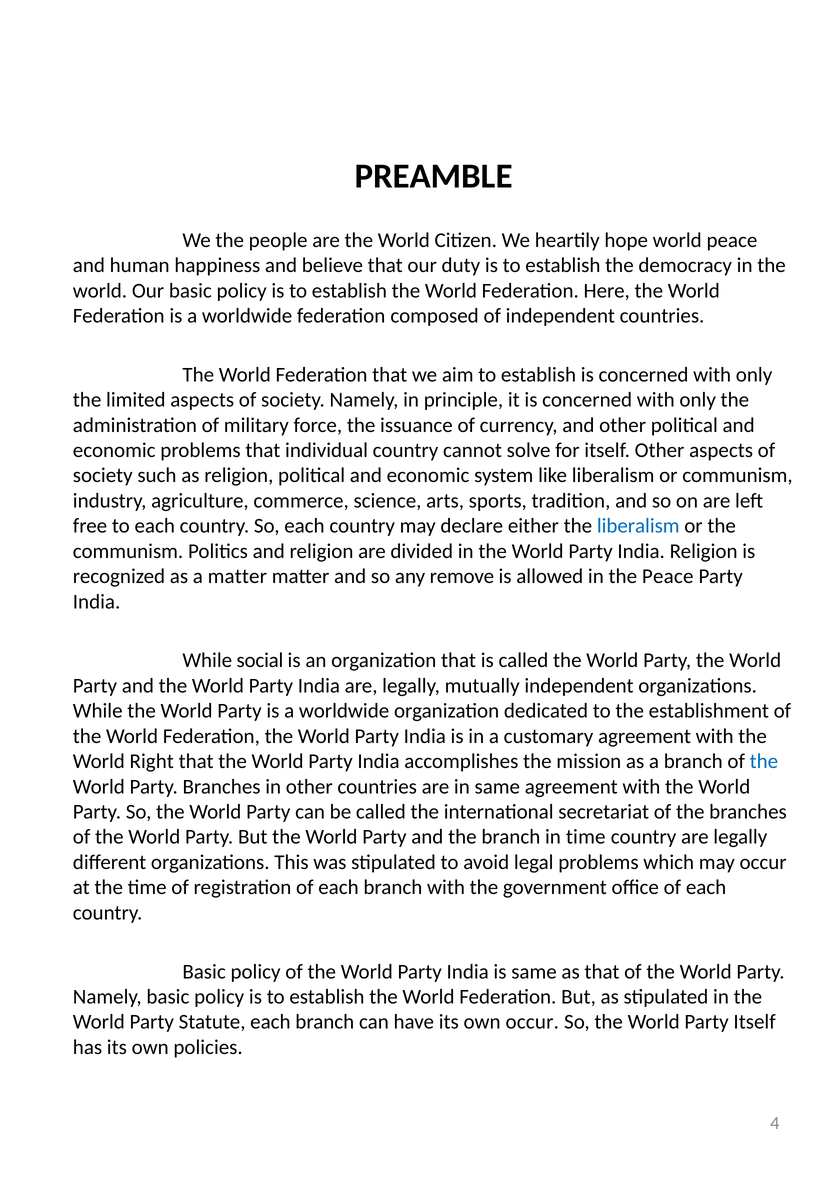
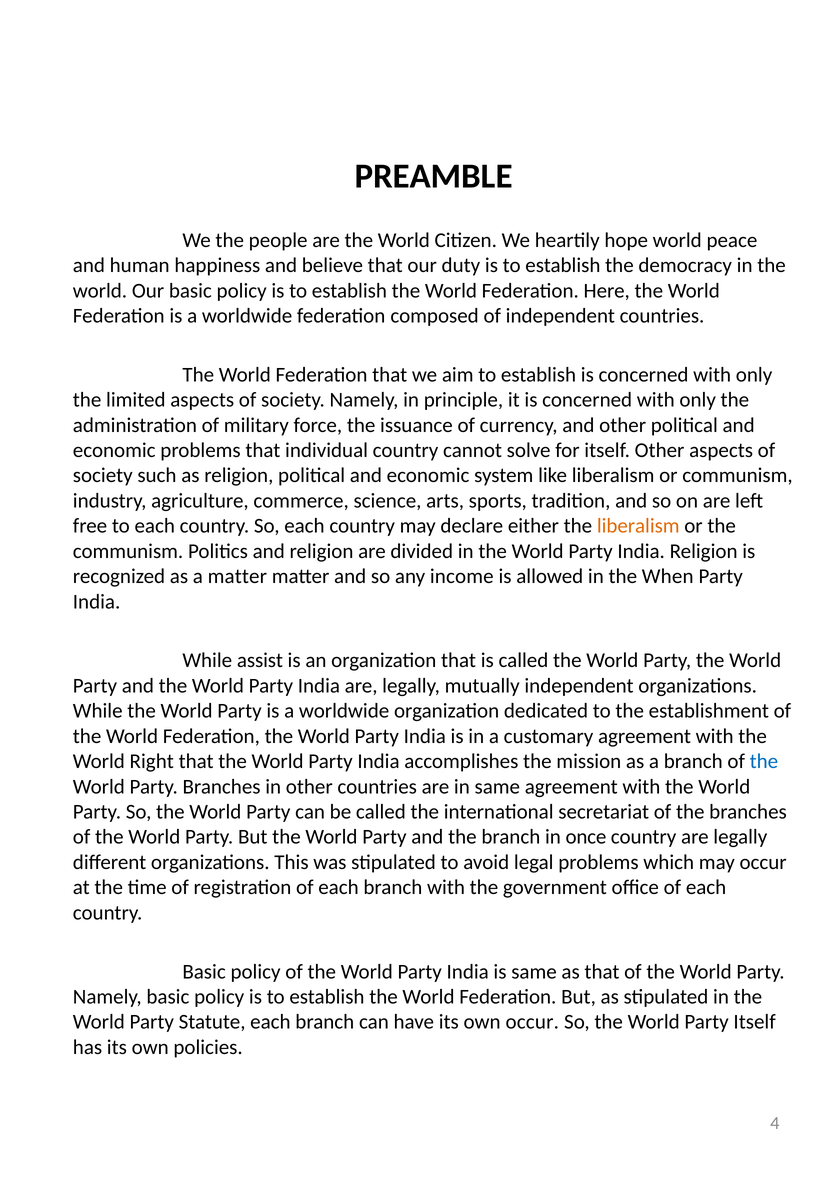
liberalism at (638, 526) colour: blue -> orange
remove: remove -> income
the Peace: Peace -> When
social: social -> assist
in time: time -> once
